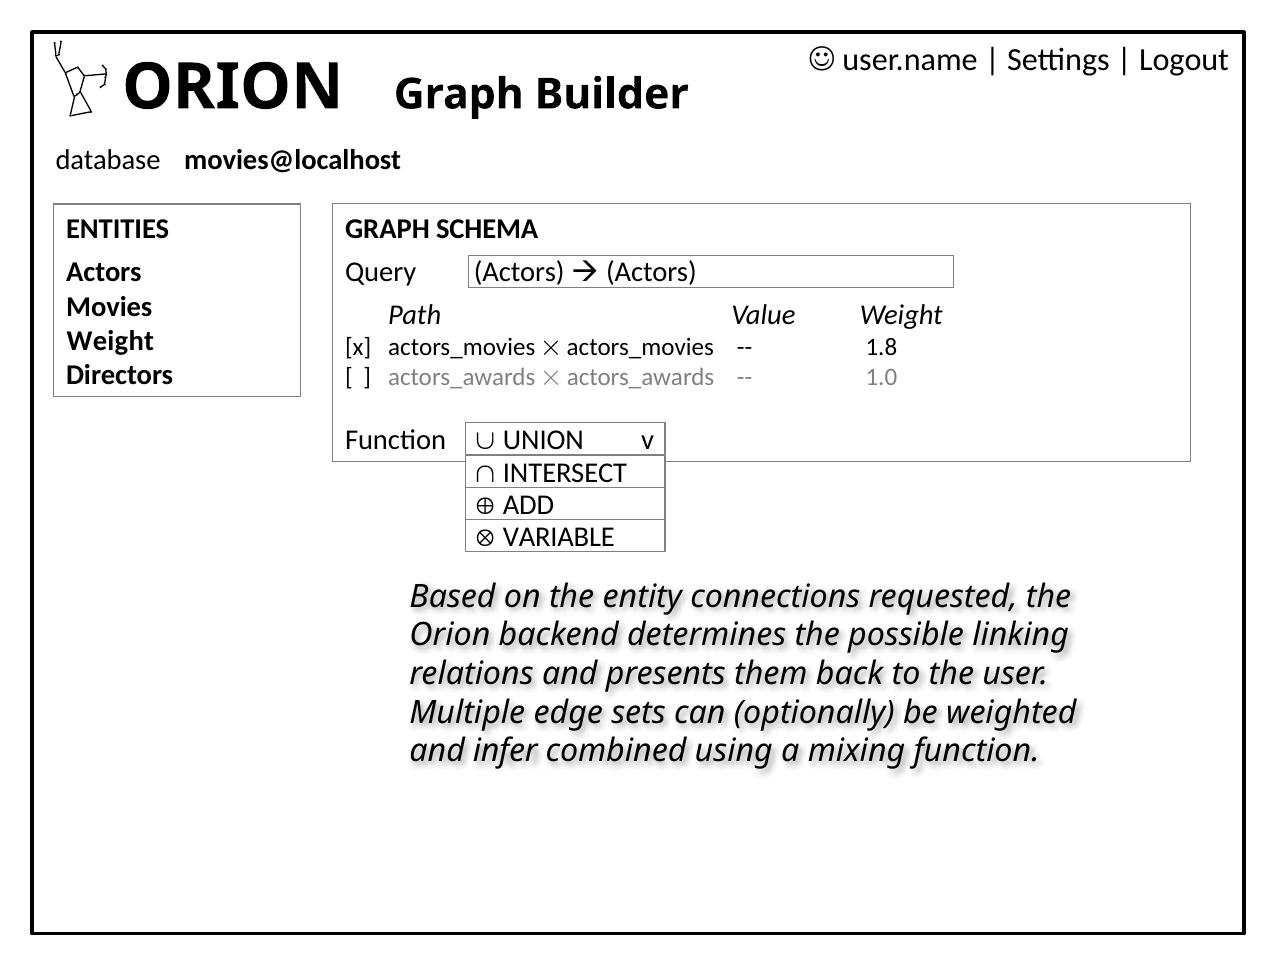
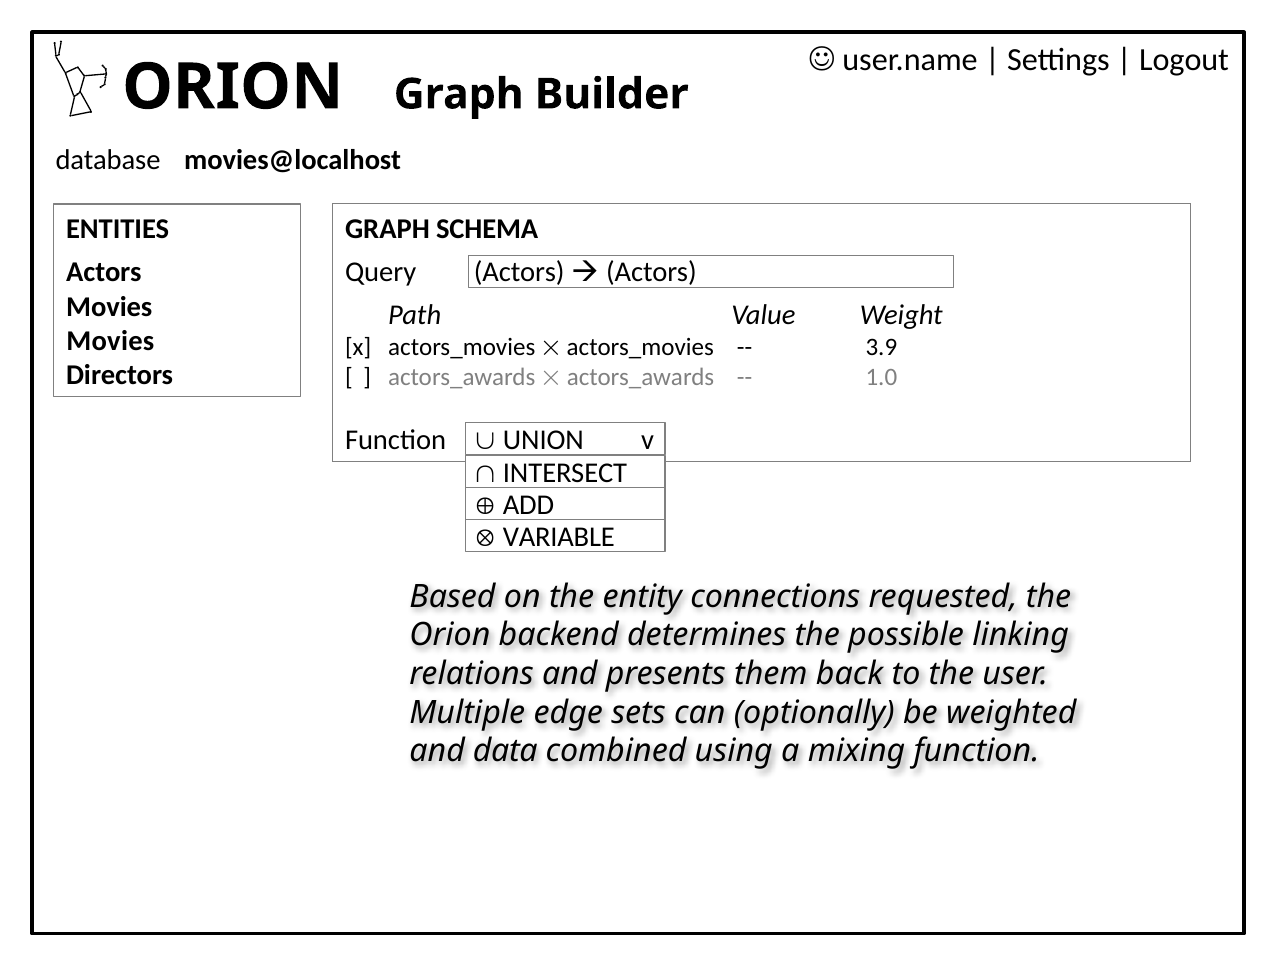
Weight at (110, 341): Weight -> Movies
1.8: 1.8 -> 3.9
infer: infer -> data
